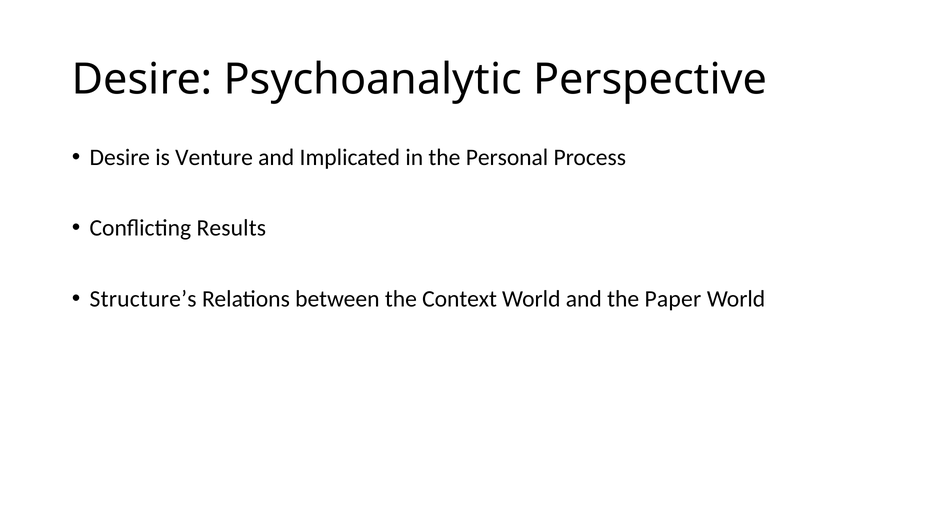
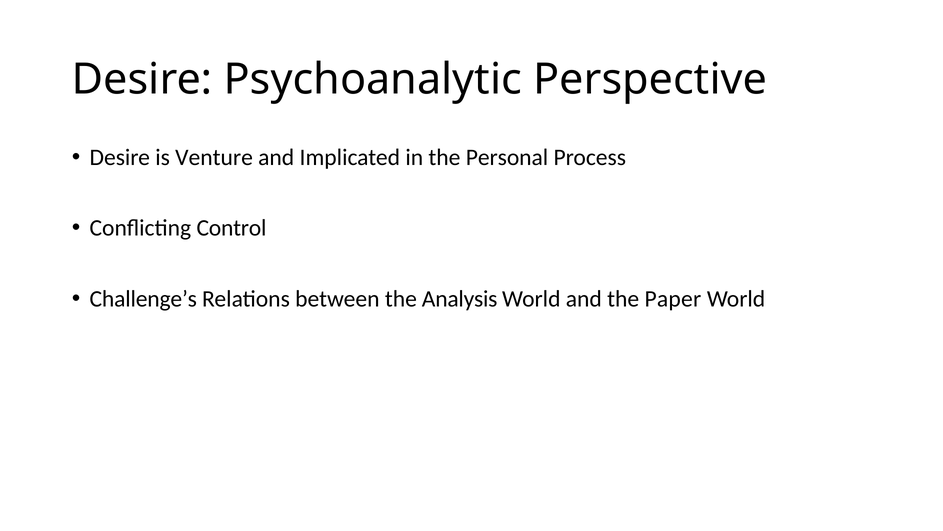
Results: Results -> Control
Structure’s: Structure’s -> Challenge’s
Context: Context -> Analysis
